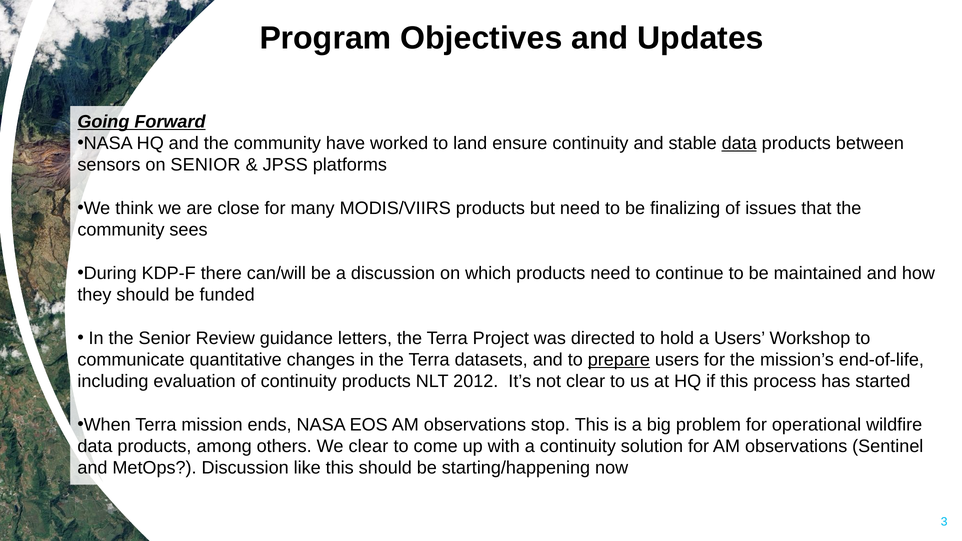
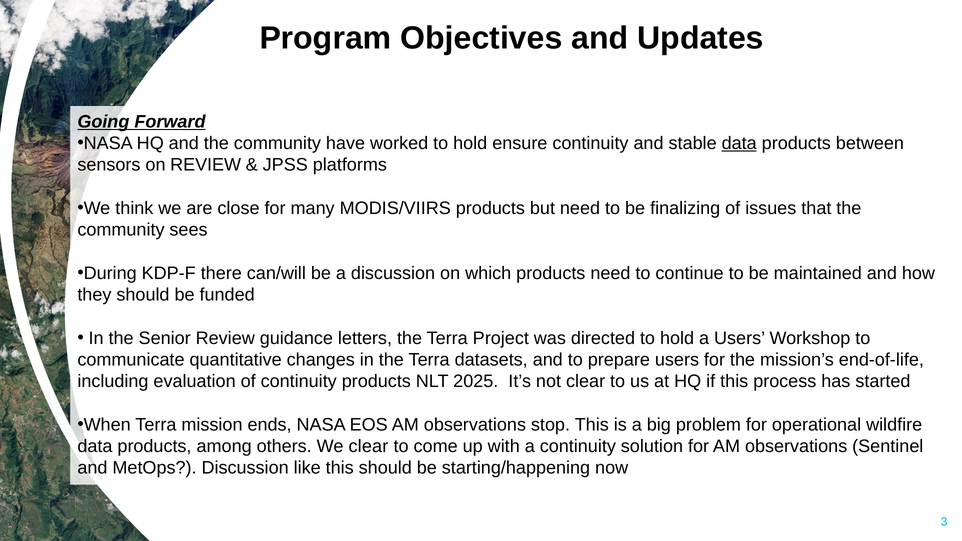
worked to land: land -> hold
on SENIOR: SENIOR -> REVIEW
prepare underline: present -> none
2012: 2012 -> 2025
